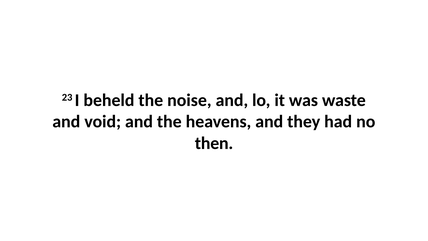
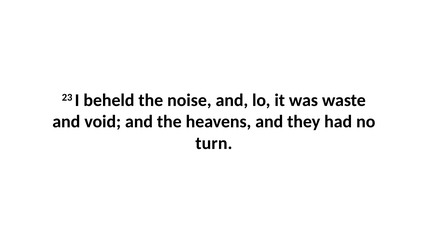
then: then -> turn
